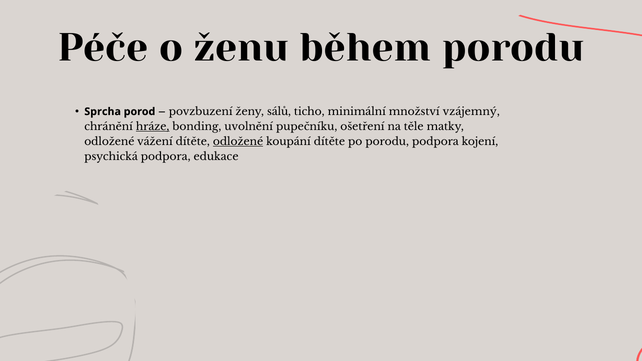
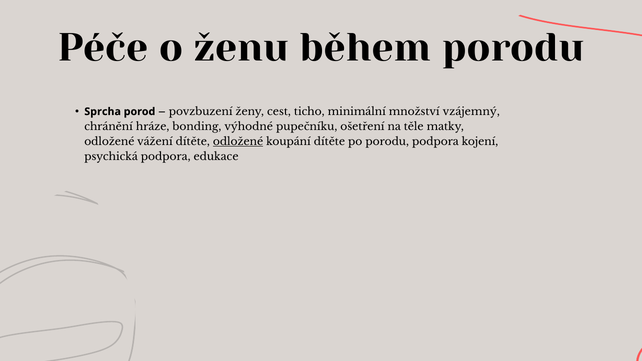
sálů: sálů -> cest
hráze underline: present -> none
uvolnění: uvolnění -> výhodné
